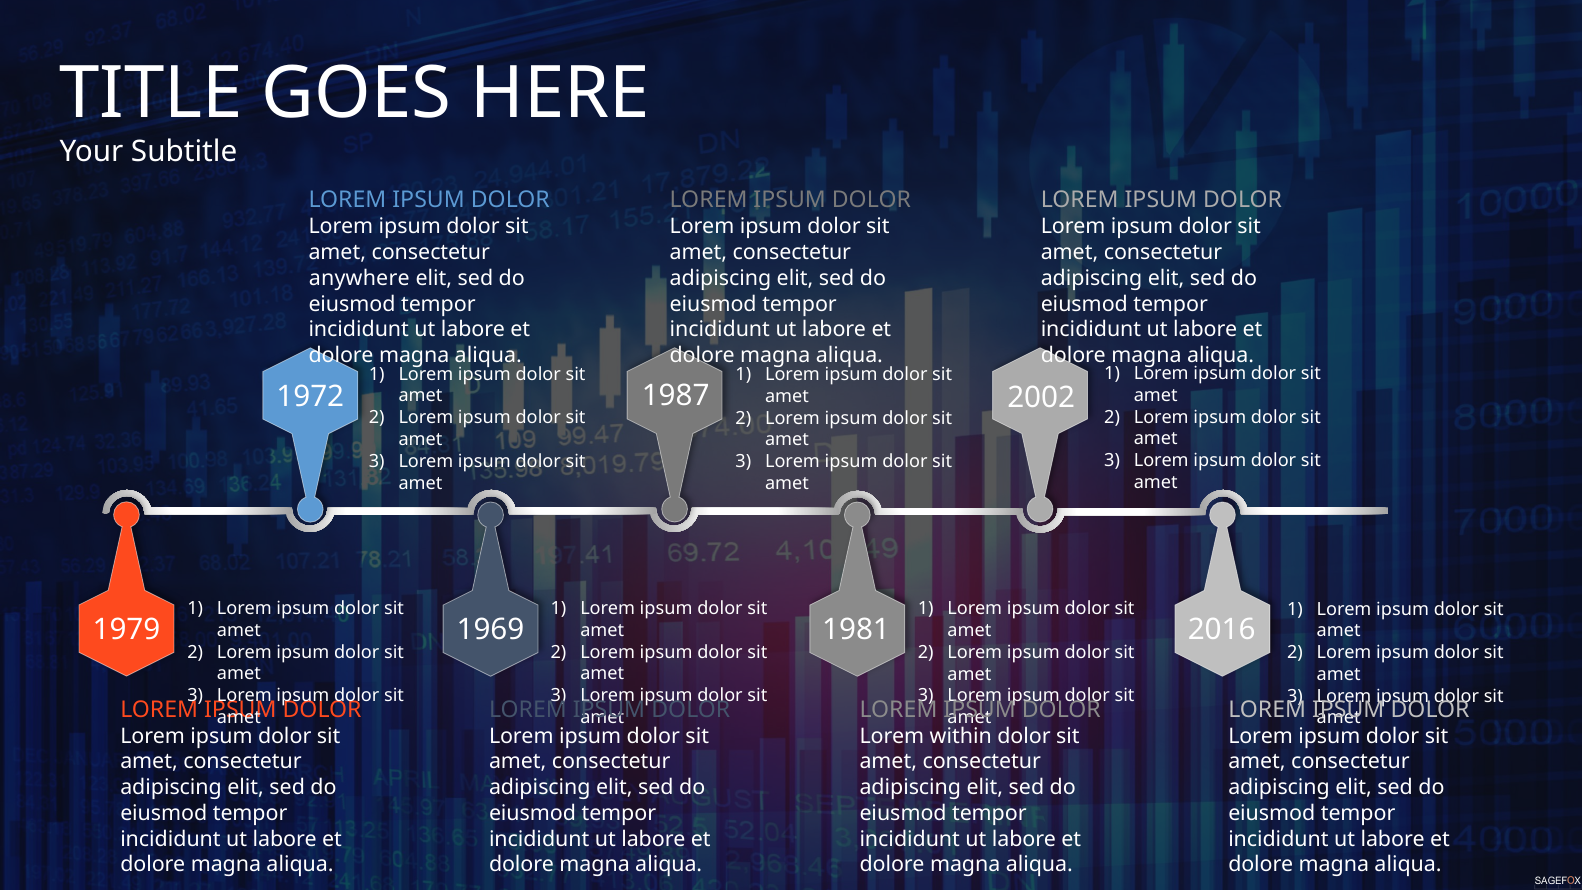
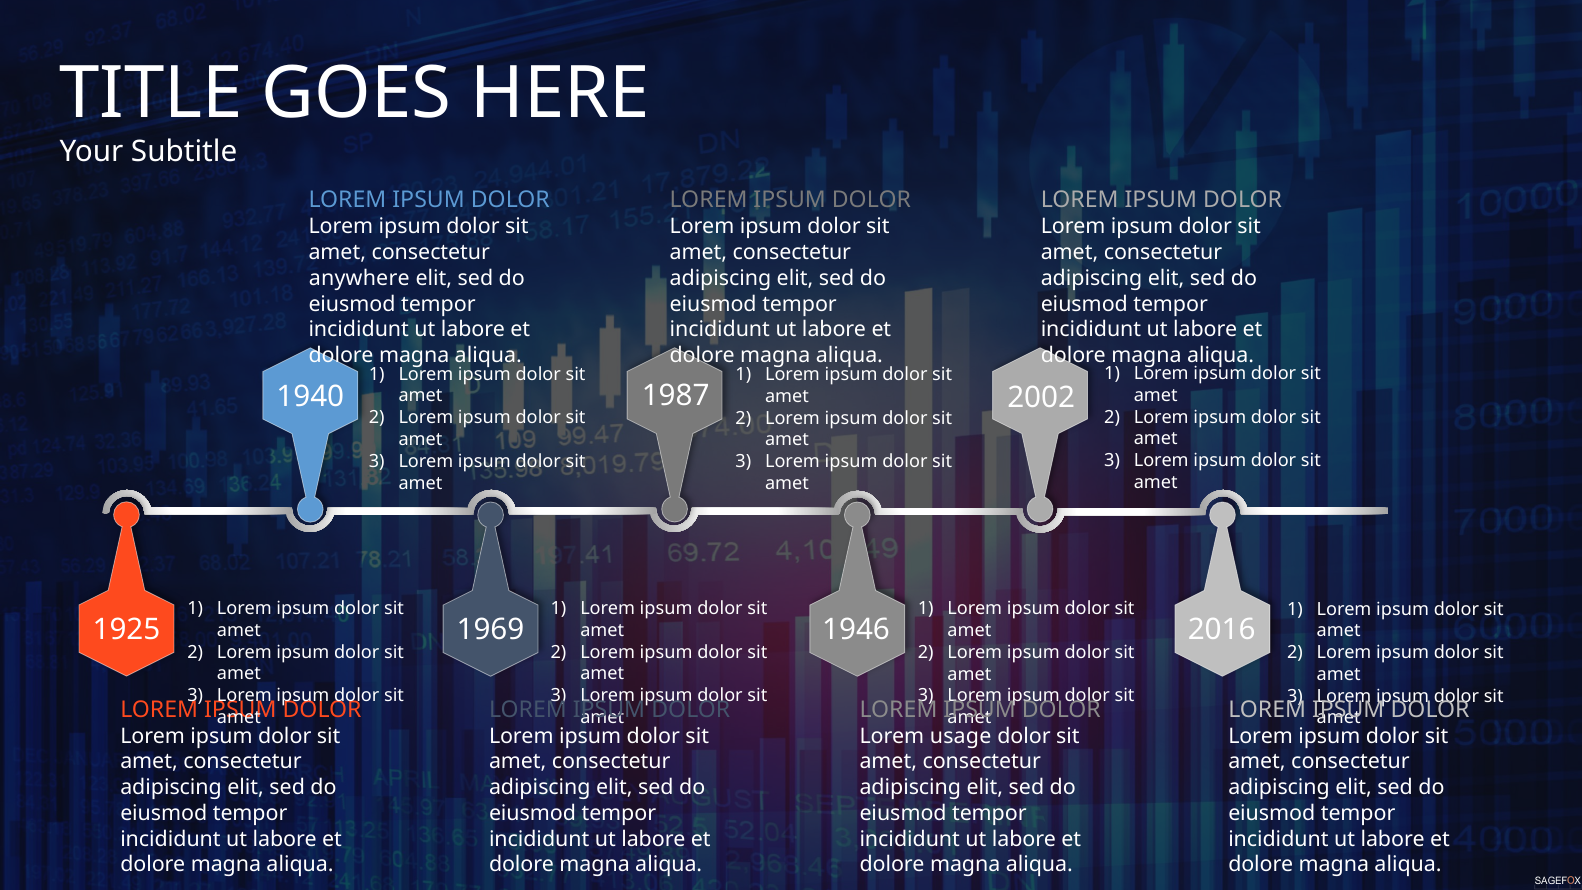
1972: 1972 -> 1940
1979: 1979 -> 1925
1981: 1981 -> 1946
within: within -> usage
